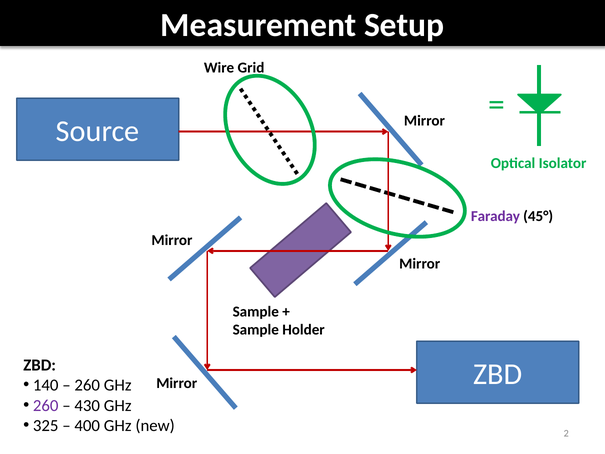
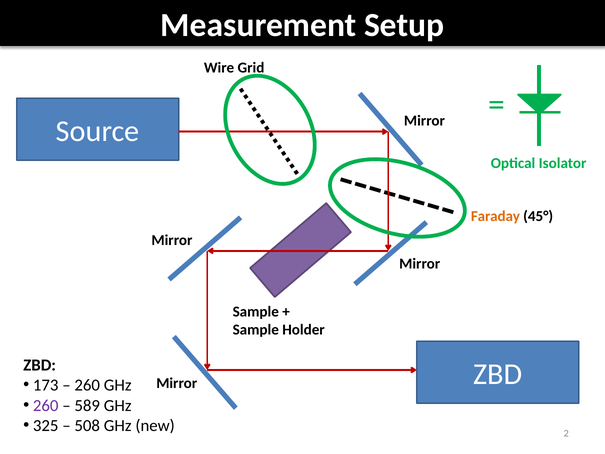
Faraday colour: purple -> orange
140: 140 -> 173
430: 430 -> 589
400: 400 -> 508
